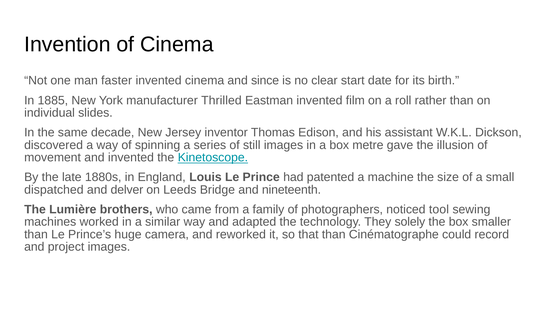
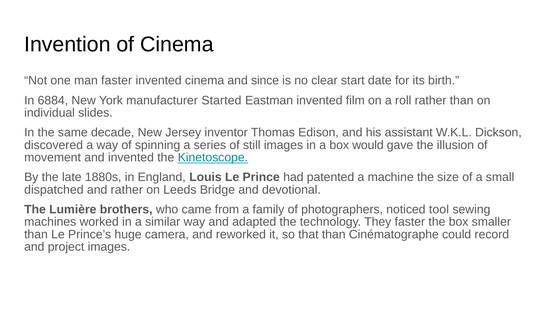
1885: 1885 -> 6884
Thrilled: Thrilled -> Started
metre: metre -> would
and delver: delver -> rather
nineteenth: nineteenth -> devotional
They solely: solely -> faster
